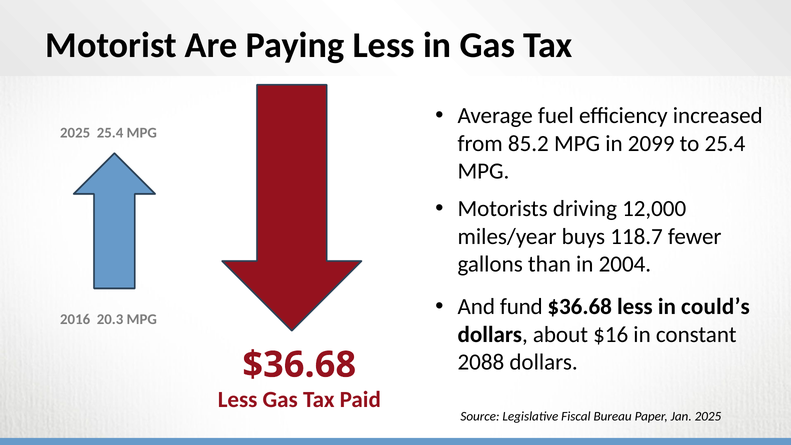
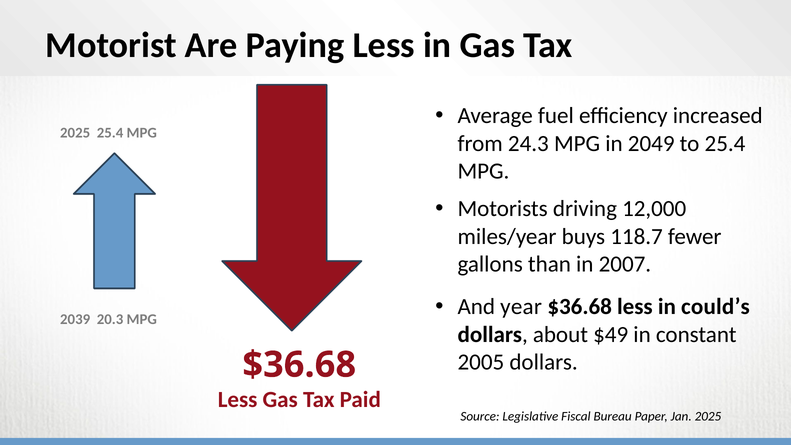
85.2: 85.2 -> 24.3
2099: 2099 -> 2049
2004: 2004 -> 2007
fund: fund -> year
2016: 2016 -> 2039
$16: $16 -> $49
2088: 2088 -> 2005
